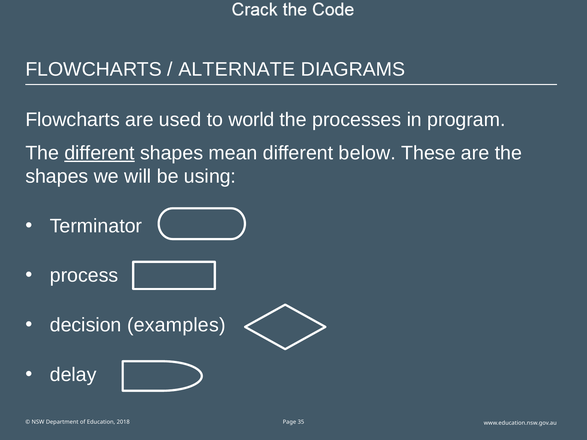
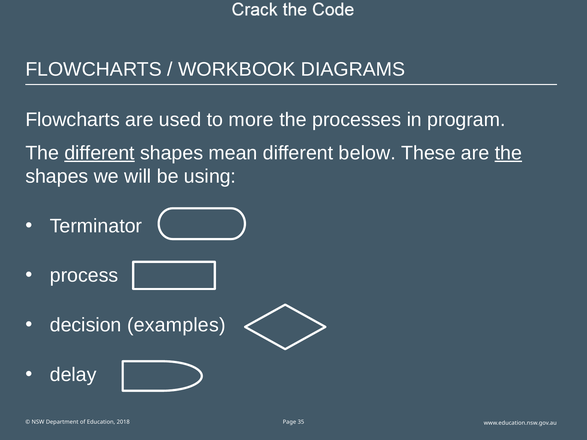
ALTERNATE: ALTERNATE -> WORKBOOK
world: world -> more
the at (508, 153) underline: none -> present
